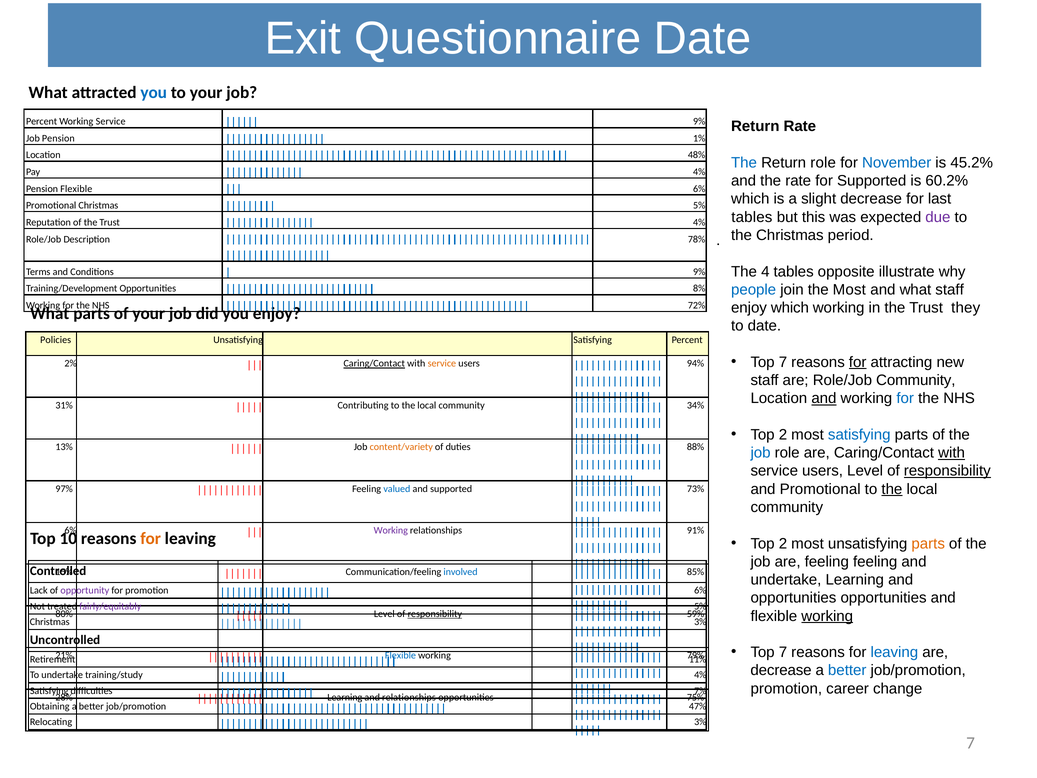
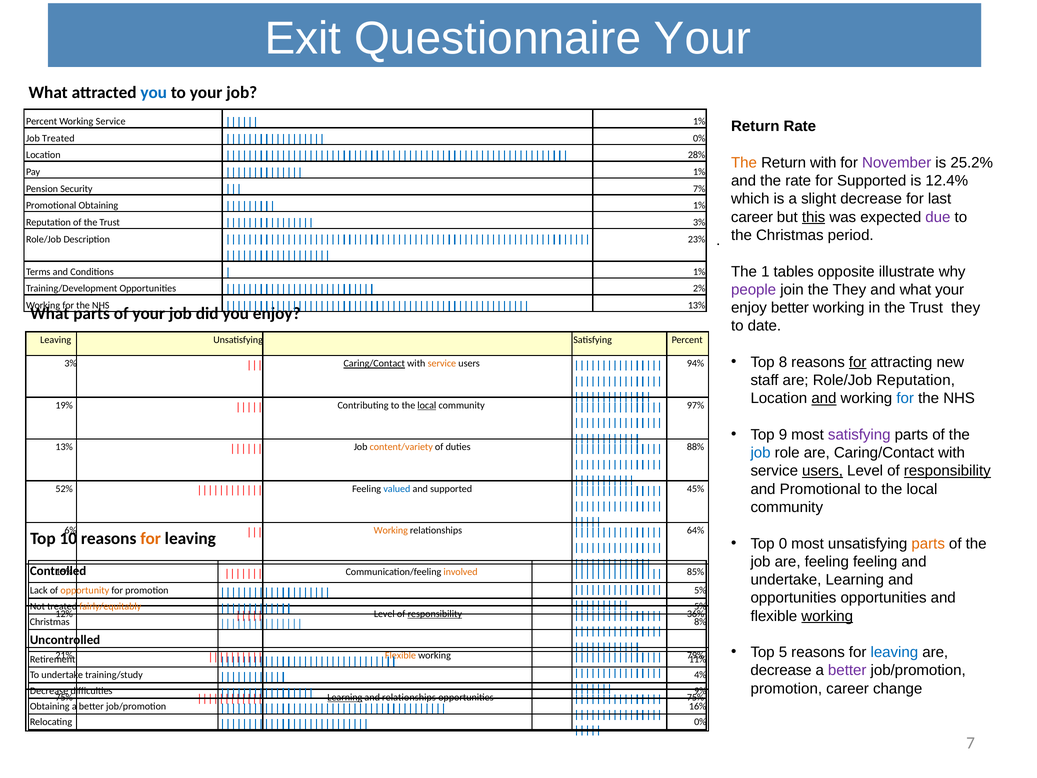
Questionnaire Date: Date -> Your
9% at (699, 122): 9% -> 1%
Job Pension: Pension -> Treated
1% at (699, 138): 1% -> 0%
48%: 48% -> 28%
The at (744, 163) colour: blue -> orange
Return role: role -> with
November colour: blue -> purple
45.2%: 45.2% -> 25.2%
4% at (699, 172): 4% -> 1%
60.2%: 60.2% -> 12.4%
Pension Flexible: Flexible -> Security
6% at (699, 189): 6% -> 7%
Promotional Christmas: Christmas -> Obtaining
5% at (699, 205): 5% -> 1%
tables at (752, 217): tables -> career
this underline: none -> present
4% at (699, 222): 4% -> 3%
78%: 78% -> 23%
4: 4 -> 1
9% at (699, 272): 9% -> 1%
people colour: blue -> purple
the Most: Most -> They
what staff: staff -> your
8%: 8% -> 2%
enjoy which: which -> better
72% at (697, 305): 72% -> 13%
Policies at (56, 340): Policies -> Leaving
7 at (783, 362): 7 -> 8
2% at (71, 364): 2% -> 3%
Role/Job Community: Community -> Reputation
31%: 31% -> 19%
local at (427, 405) underline: none -> present
34%: 34% -> 97%
2 at (783, 435): 2 -> 9
satisfying at (859, 435) colour: blue -> purple
with at (952, 453) underline: present -> none
users at (823, 471) underline: none -> present
the at (892, 489) underline: present -> none
97%: 97% -> 52%
73%: 73% -> 45%
Working at (391, 530) colour: purple -> orange
91%: 91% -> 64%
2 at (783, 543): 2 -> 0
involved colour: blue -> orange
opportunity colour: purple -> orange
6% at (700, 590): 6% -> 5%
fairly/equitably colour: purple -> orange
80%: 80% -> 12%
59%: 59% -> 36%
3% at (700, 622): 3% -> 8%
7 at (783, 652): 7 -> 5
Flexible at (400, 655) colour: blue -> orange
better at (847, 670) colour: blue -> purple
Satisfying at (49, 691): Satisfying -> Decrease
7%: 7% -> 9%
28% at (64, 697): 28% -> 75%
Learning at (345, 697) underline: none -> present
47%: 47% -> 16%
3% at (700, 722): 3% -> 0%
